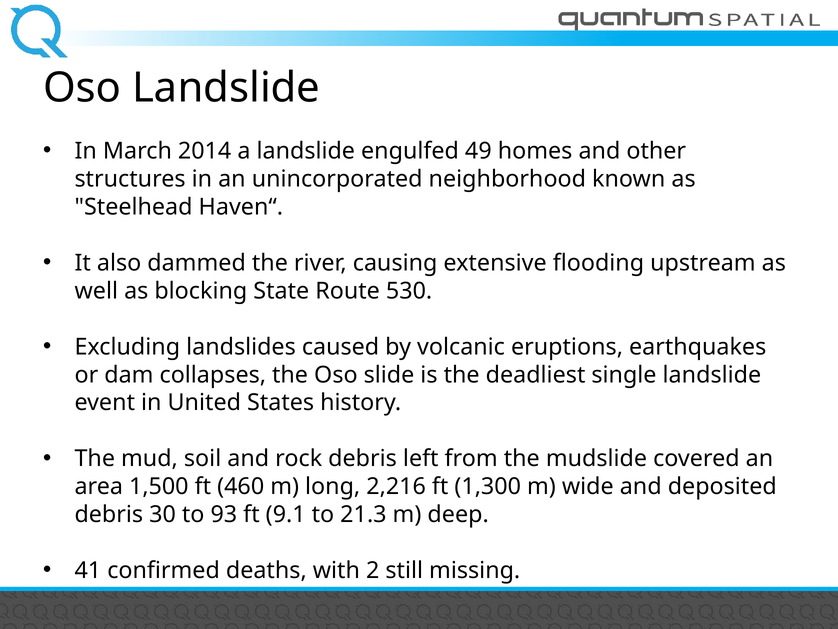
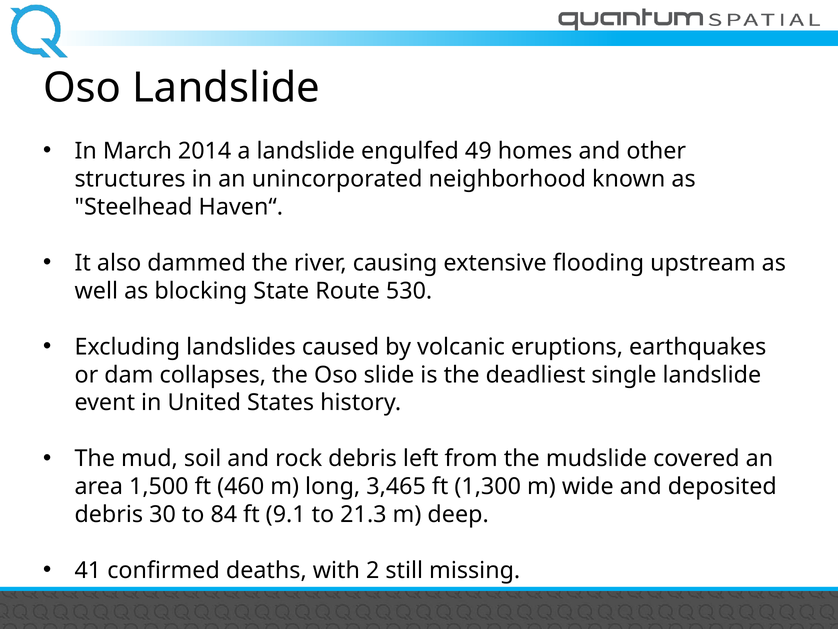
2,216: 2,216 -> 3,465
93: 93 -> 84
